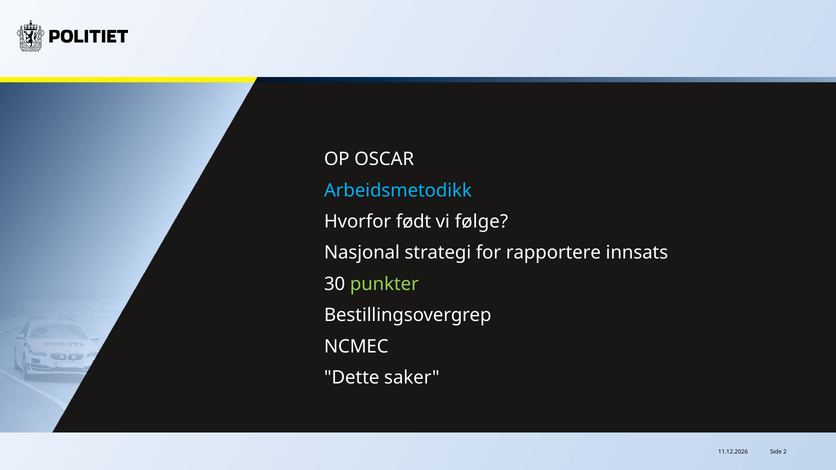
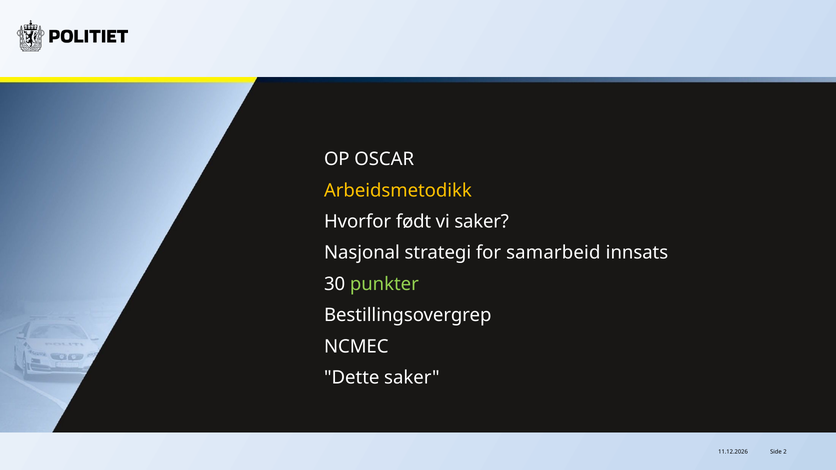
Arbeidsmetodikk colour: light blue -> yellow
vi følge: følge -> saker
rapportere: rapportere -> samarbeid
